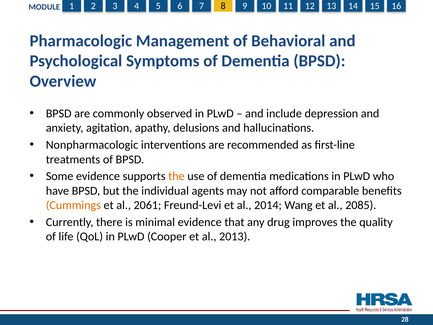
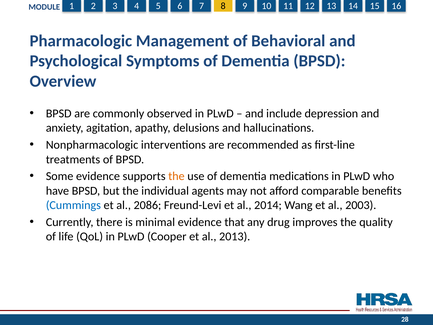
Cummings colour: orange -> blue
2061: 2061 -> 2086
2085: 2085 -> 2003
